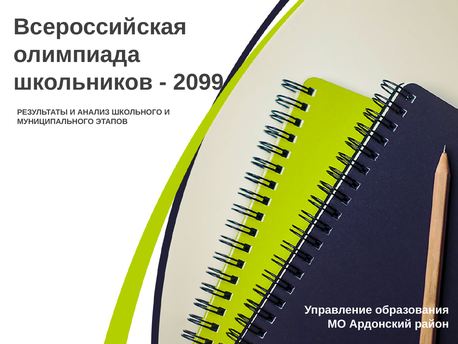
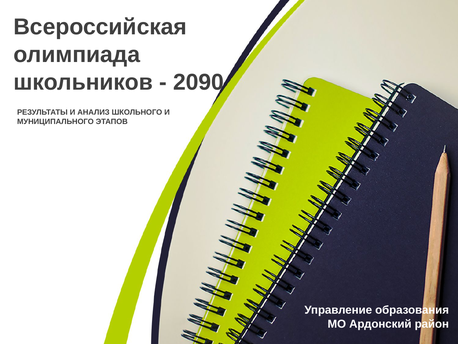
2099: 2099 -> 2090
